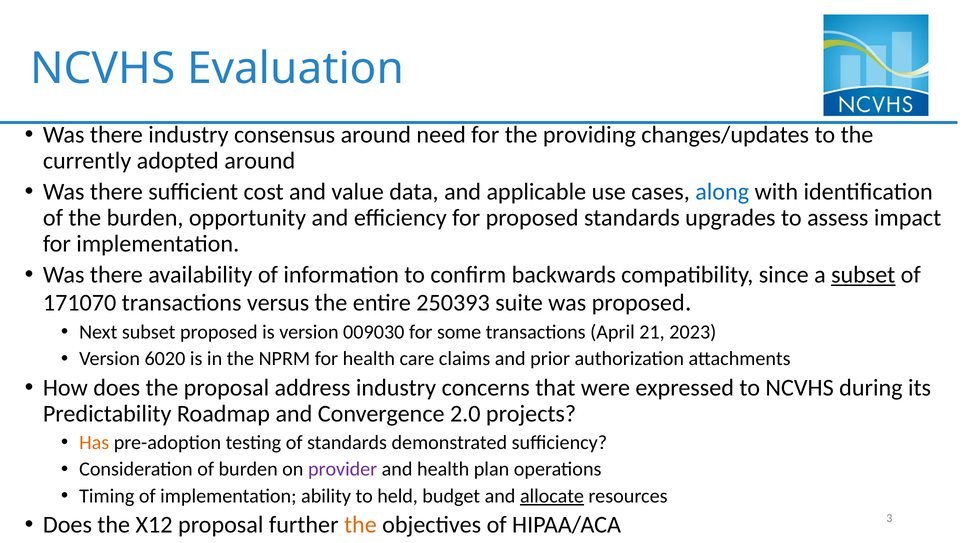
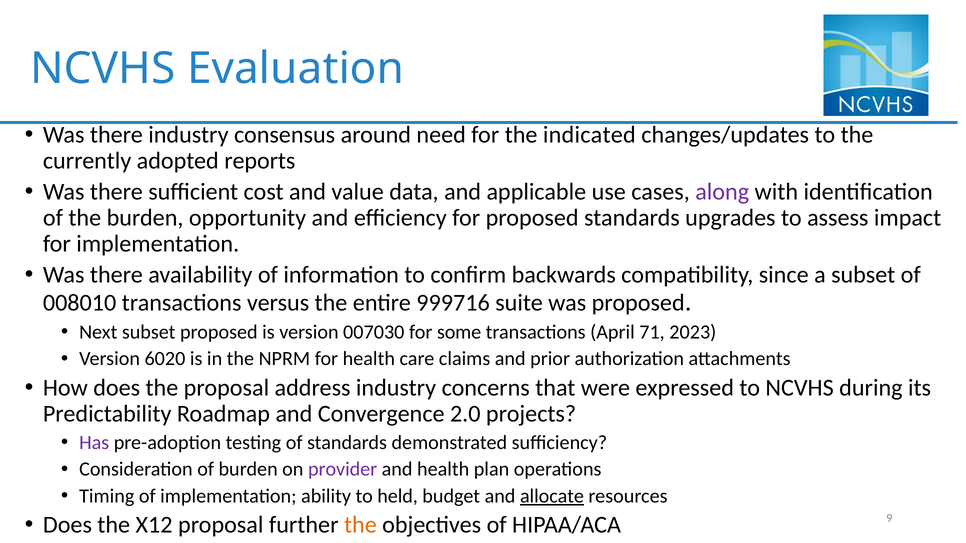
providing: providing -> indicated
adopted around: around -> reports
along colour: blue -> purple
subset at (863, 275) underline: present -> none
171070: 171070 -> 008010
250393: 250393 -> 999716
009030: 009030 -> 007030
21: 21 -> 71
Has colour: orange -> purple
3: 3 -> 9
